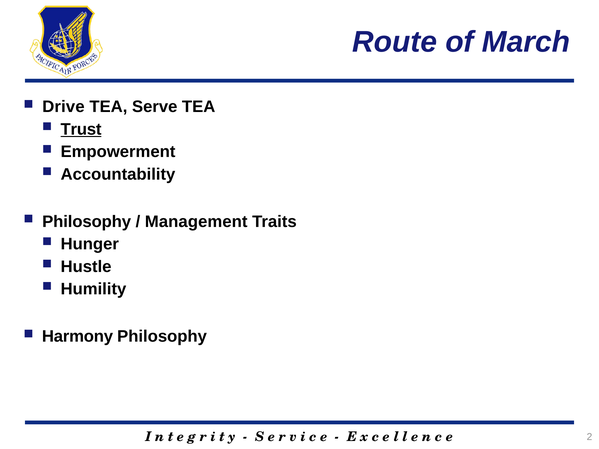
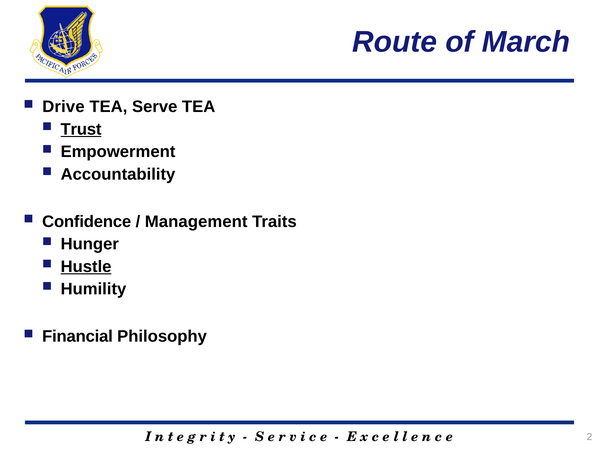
Philosophy at (87, 222): Philosophy -> Confidence
Hustle underline: none -> present
Harmony: Harmony -> Financial
